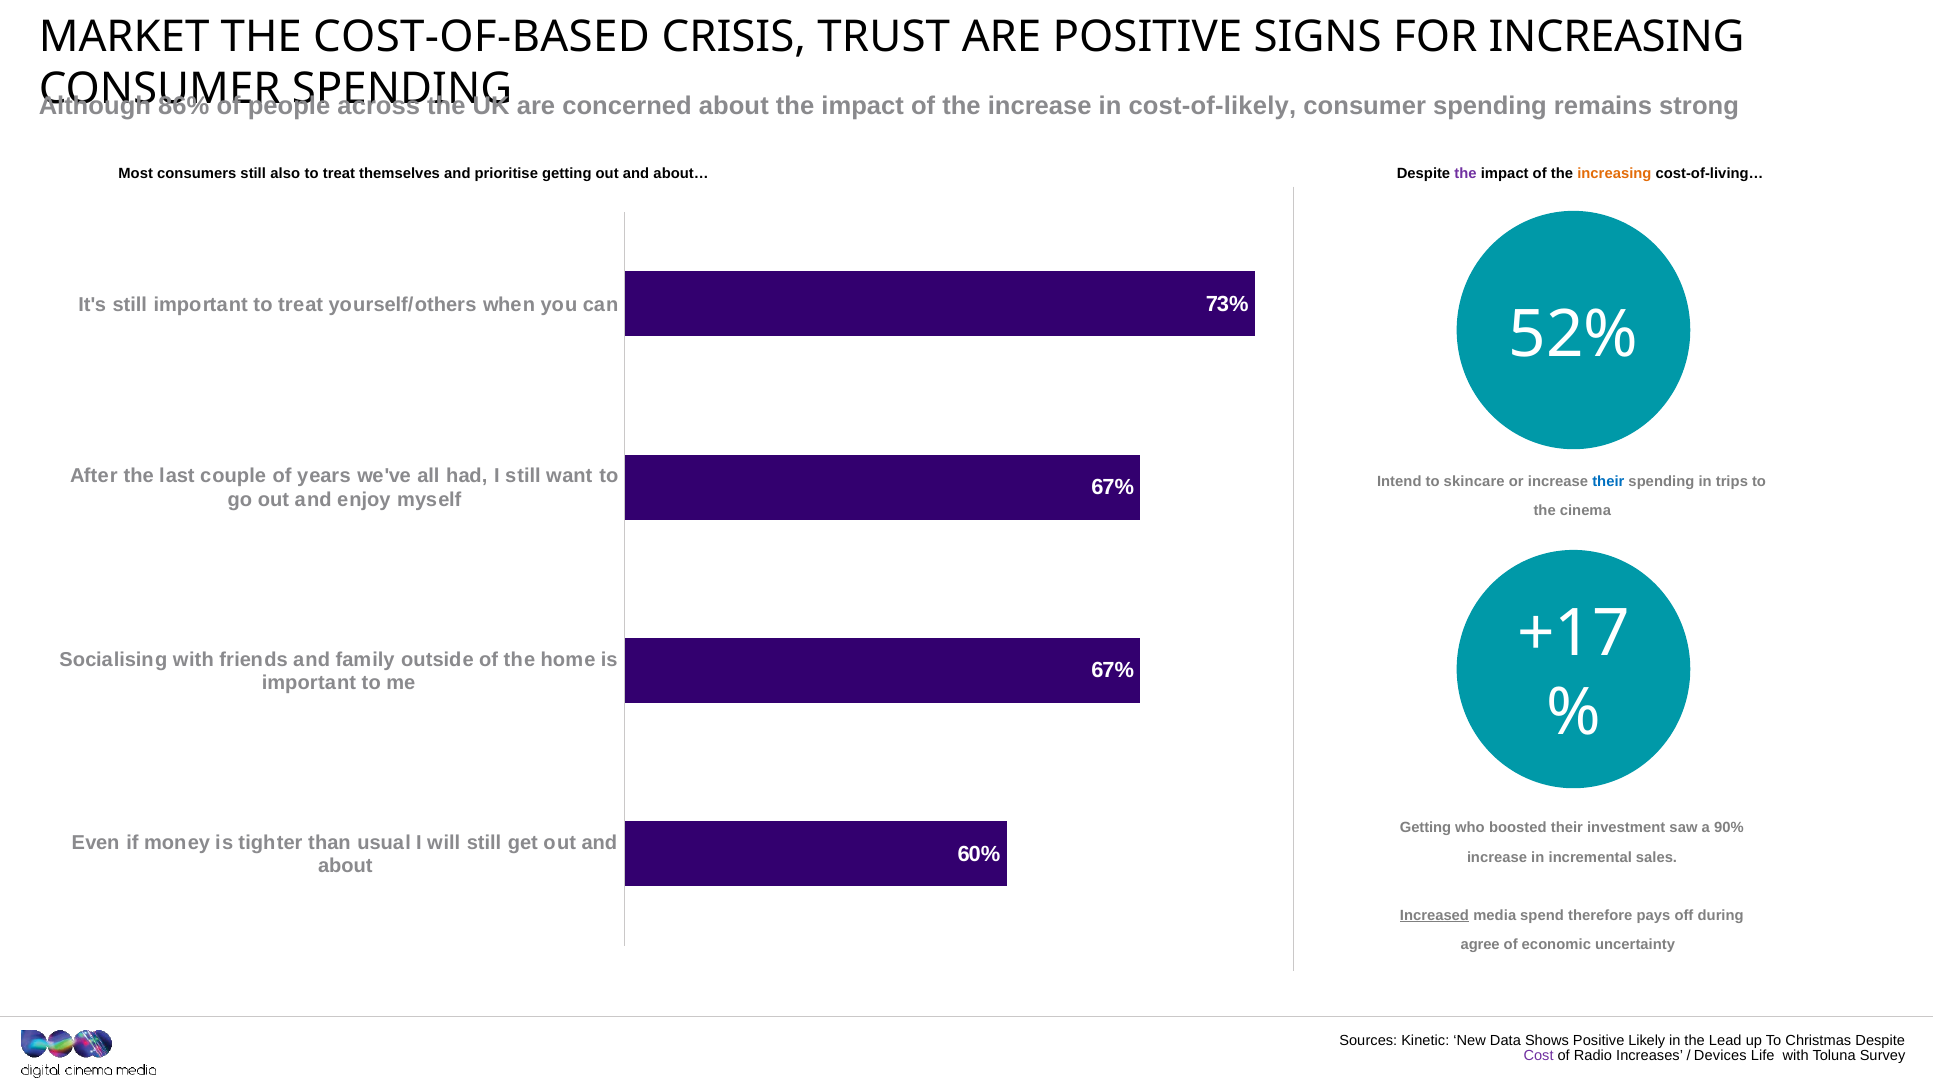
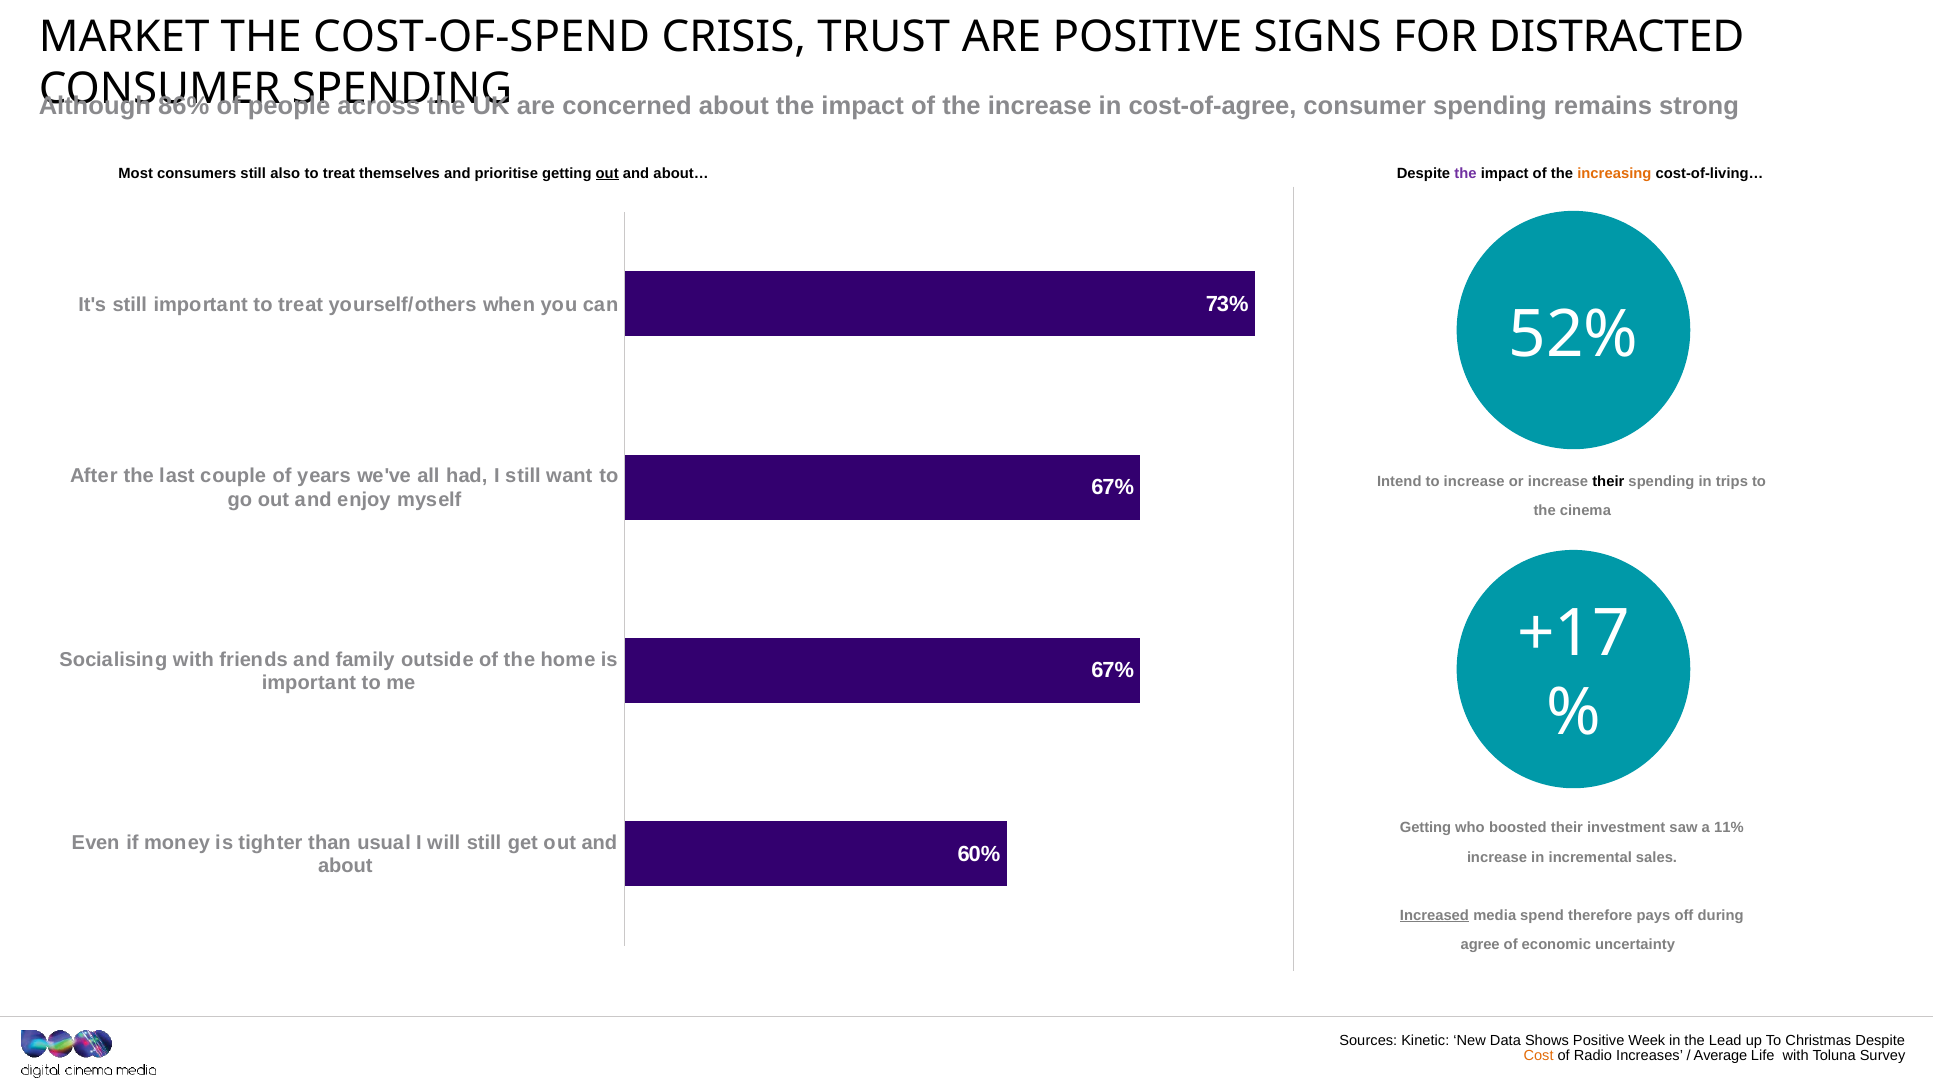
COST-OF-BASED: COST-OF-BASED -> COST-OF-SPEND
FOR INCREASING: INCREASING -> DISTRACTED
cost-of-likely: cost-of-likely -> cost-of-agree
out at (607, 173) underline: none -> present
to skincare: skincare -> increase
their at (1608, 482) colour: blue -> black
90%: 90% -> 11%
Likely: Likely -> Week
Cost colour: purple -> orange
Devices: Devices -> Average
